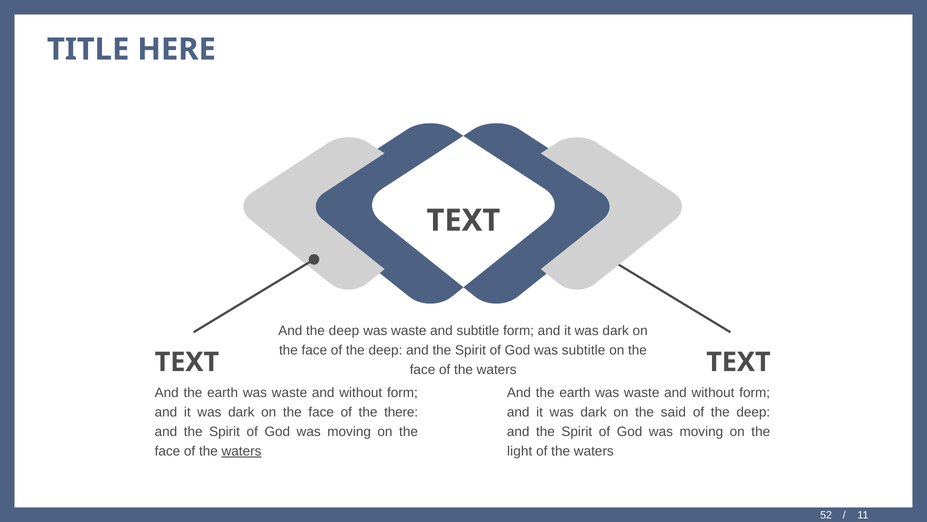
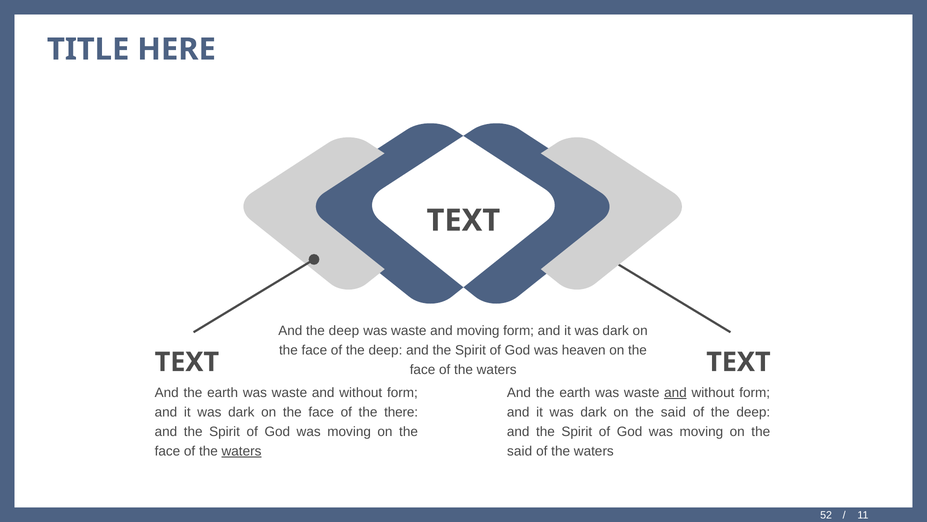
and subtitle: subtitle -> moving
was subtitle: subtitle -> heaven
and at (675, 392) underline: none -> present
light at (520, 451): light -> said
